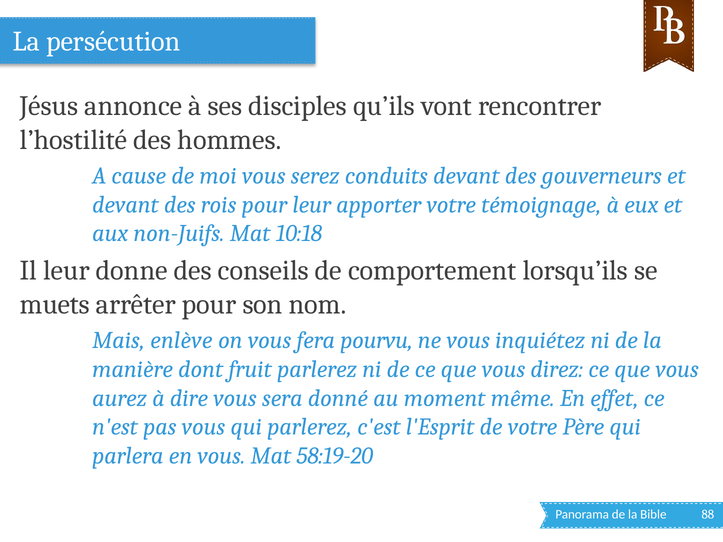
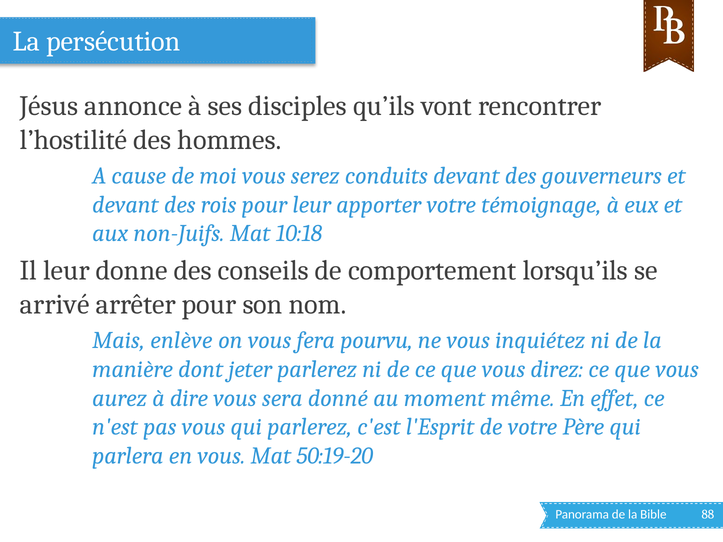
muets: muets -> arrivé
fruit: fruit -> jeter
58:19-20: 58:19-20 -> 50:19-20
